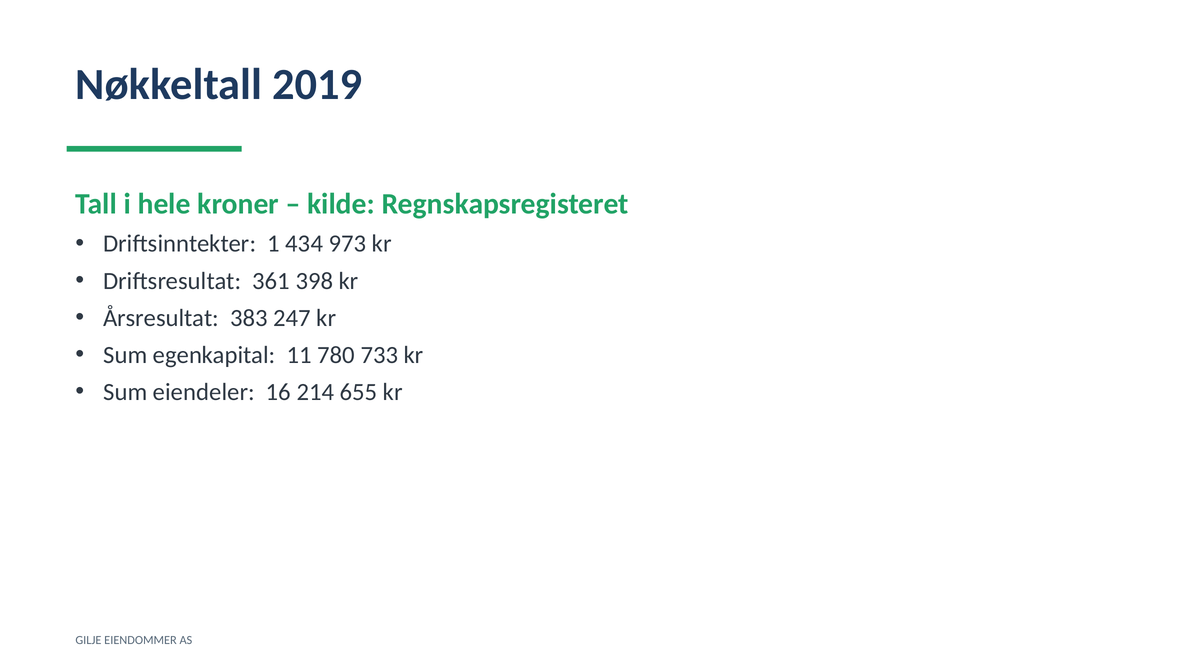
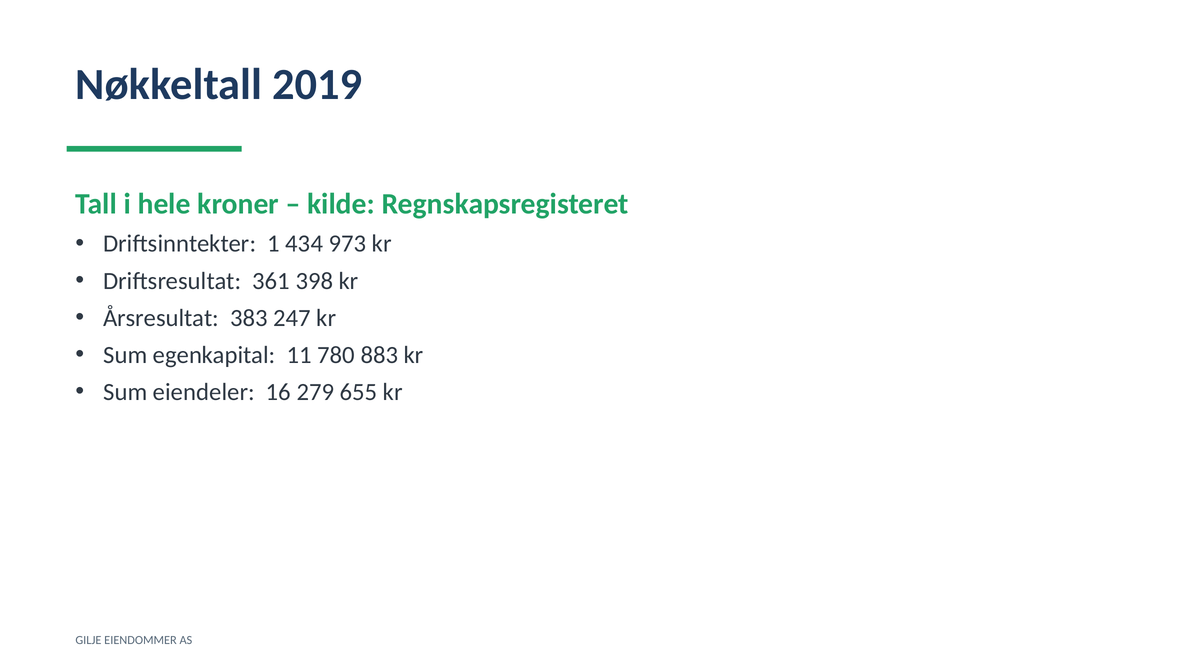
733: 733 -> 883
214: 214 -> 279
